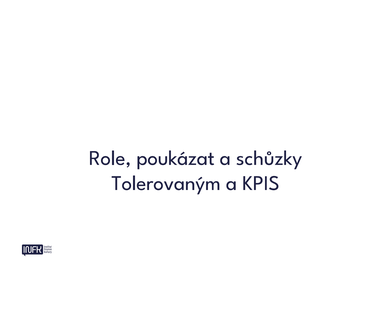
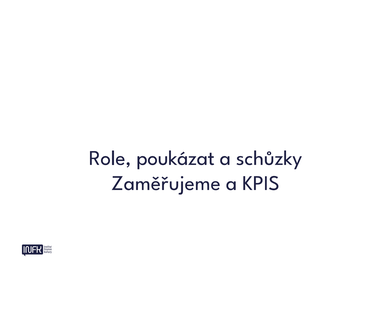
Tolerovaným: Tolerovaným -> Zaměřujeme
